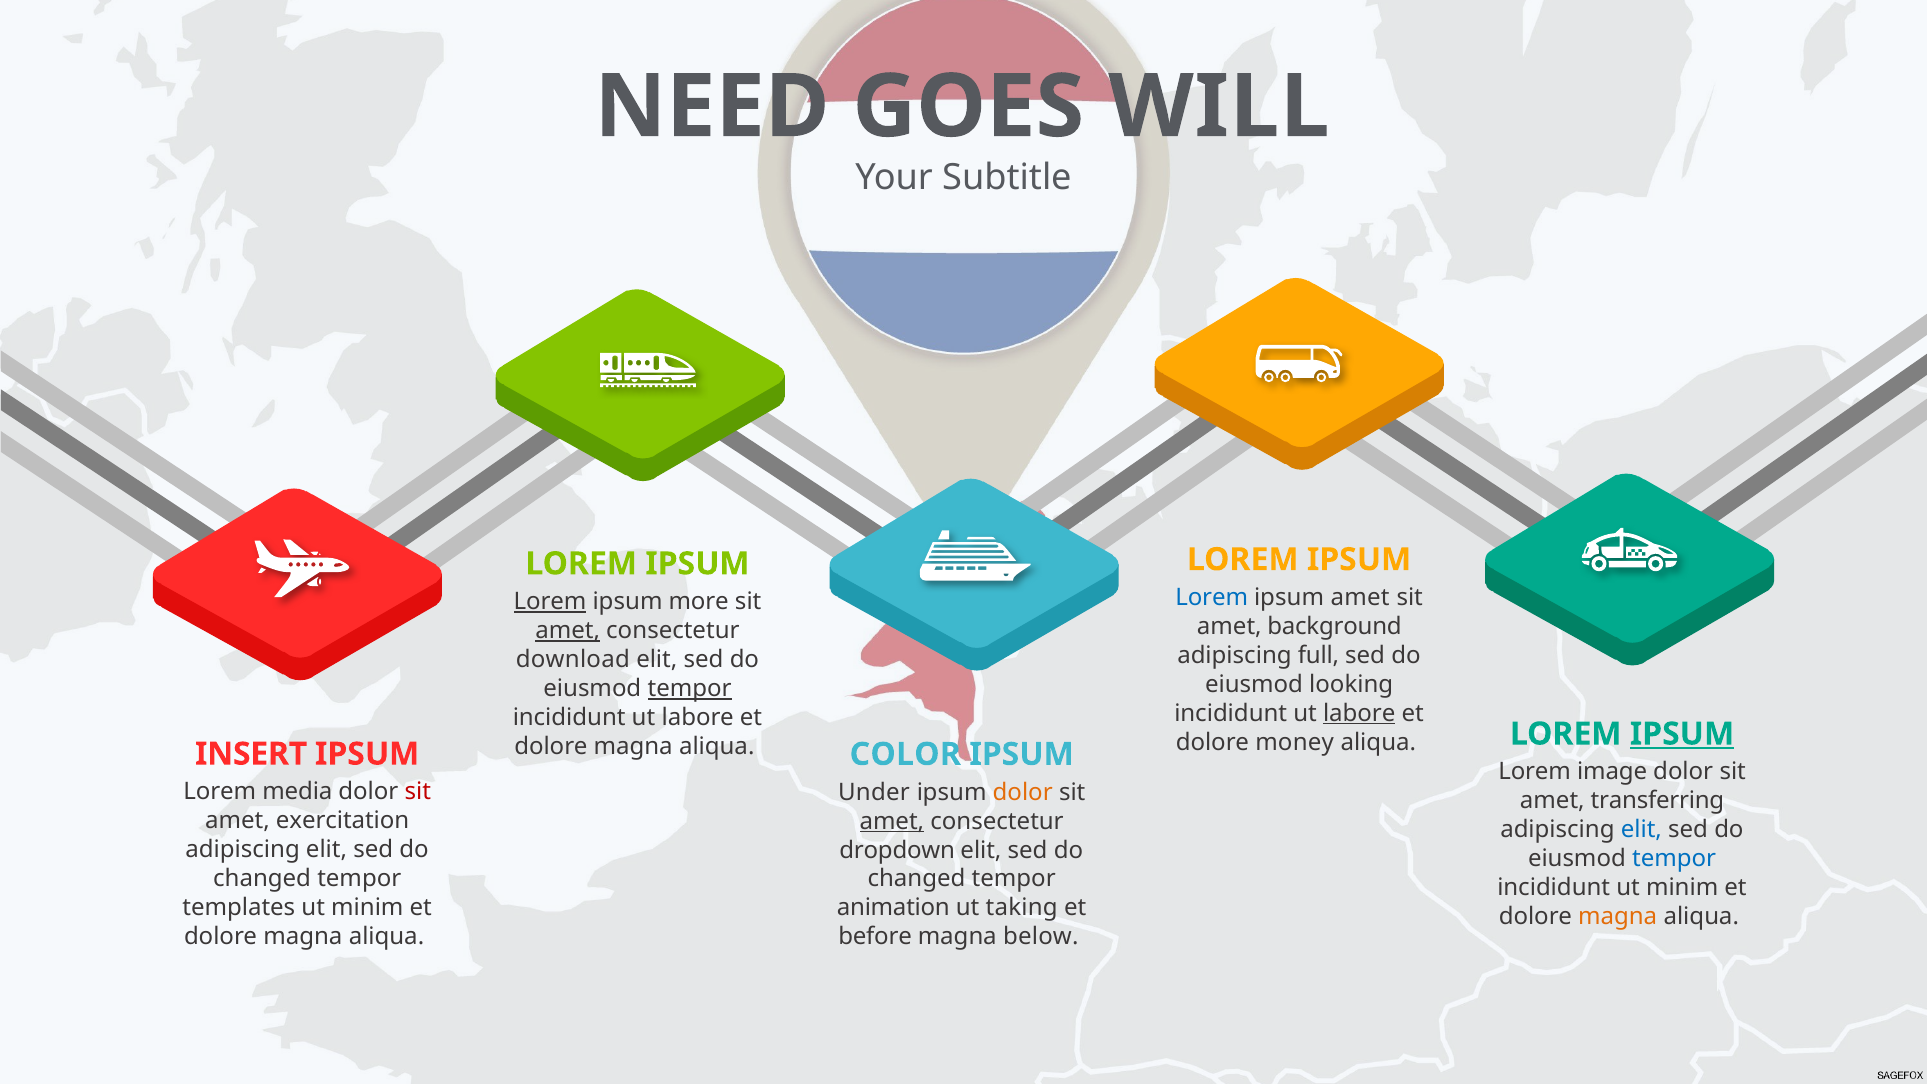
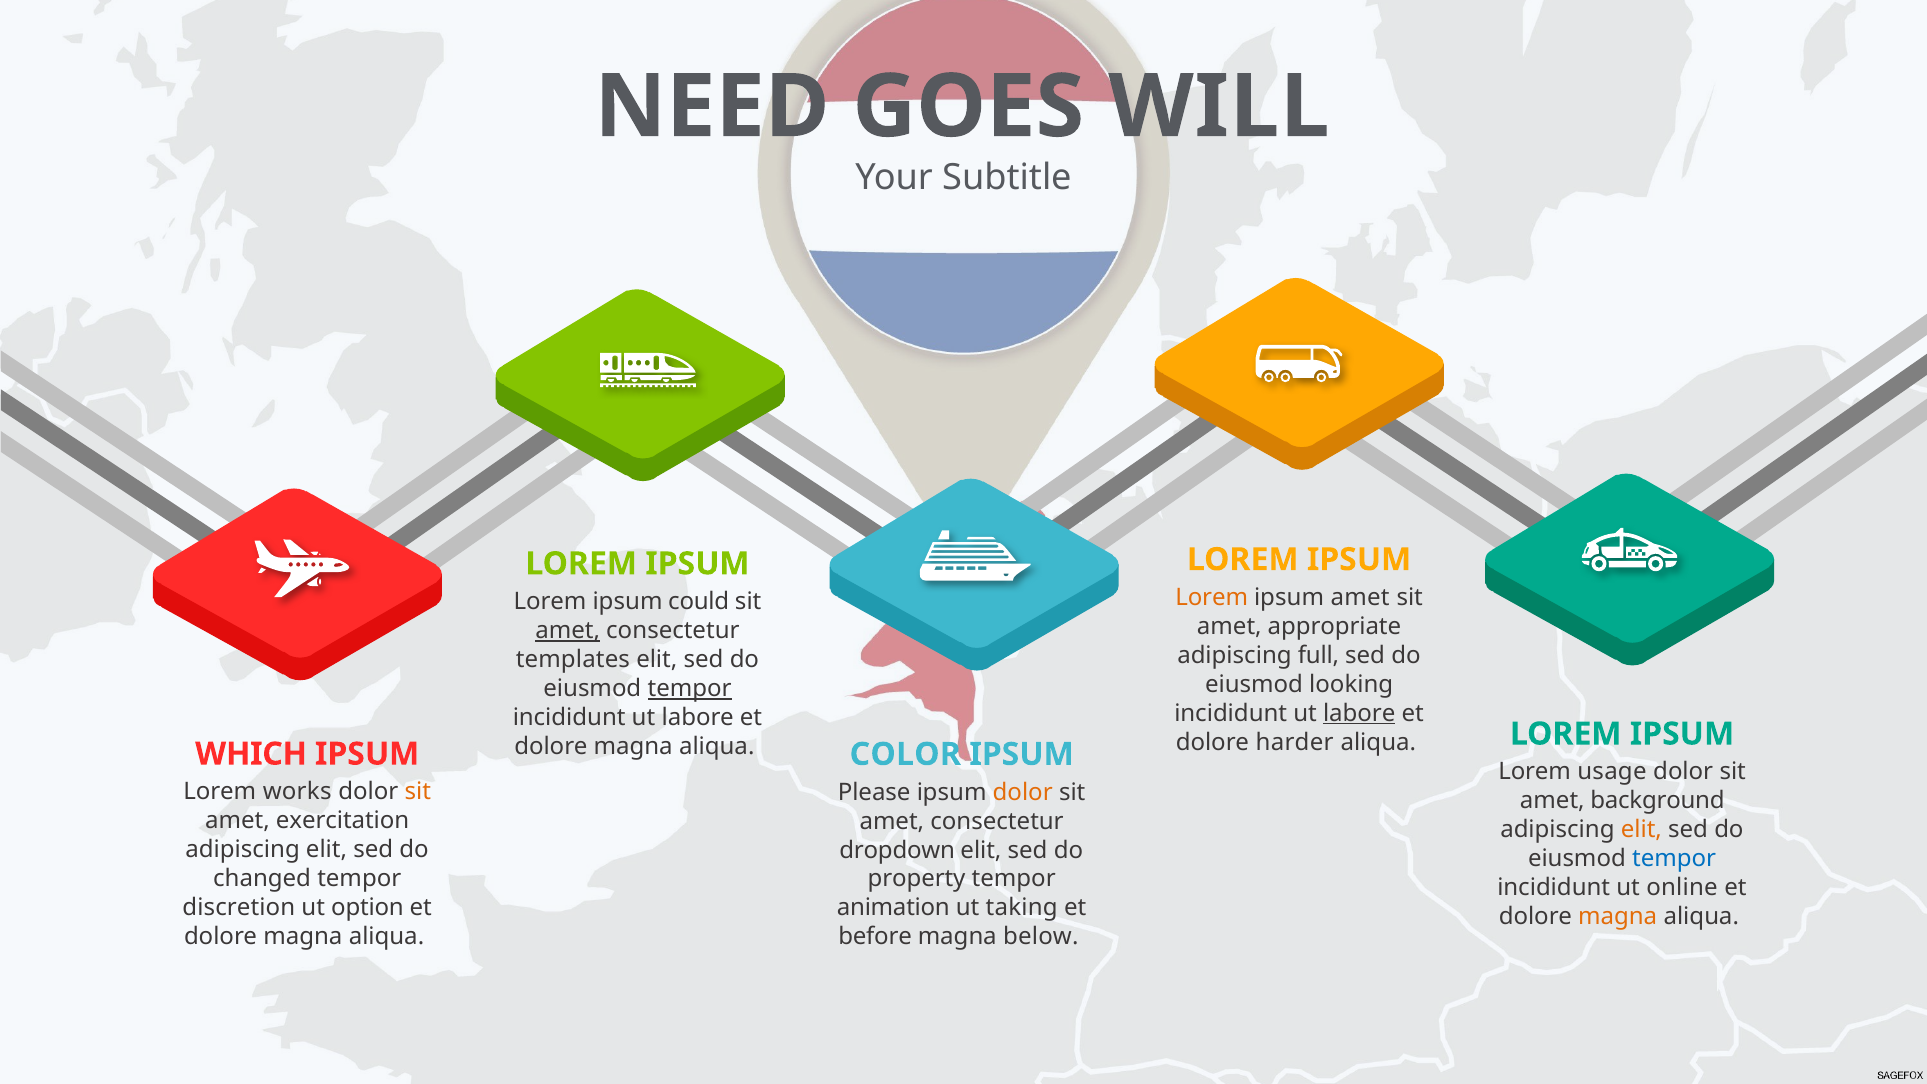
Lorem at (1212, 598) colour: blue -> orange
Lorem at (550, 602) underline: present -> none
more: more -> could
background: background -> appropriate
download: download -> templates
money: money -> harder
IPSUM at (1682, 734) underline: present -> none
INSERT: INSERT -> WHICH
image: image -> usage
media: media -> works
sit at (418, 792) colour: red -> orange
Under: Under -> Please
transferring: transferring -> background
amet at (892, 821) underline: present -> none
elit at (1641, 830) colour: blue -> orange
changed at (917, 879): changed -> property
incididunt ut minim: minim -> online
templates: templates -> discretion
minim at (367, 908): minim -> option
